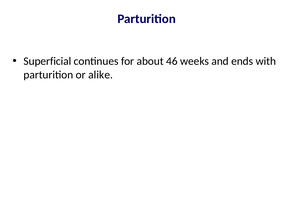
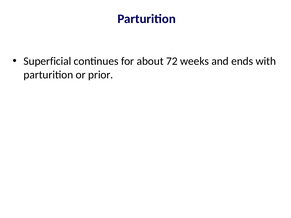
46: 46 -> 72
alike: alike -> prior
